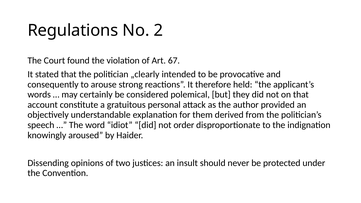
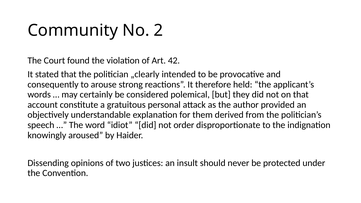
Regulations: Regulations -> Community
67: 67 -> 42
